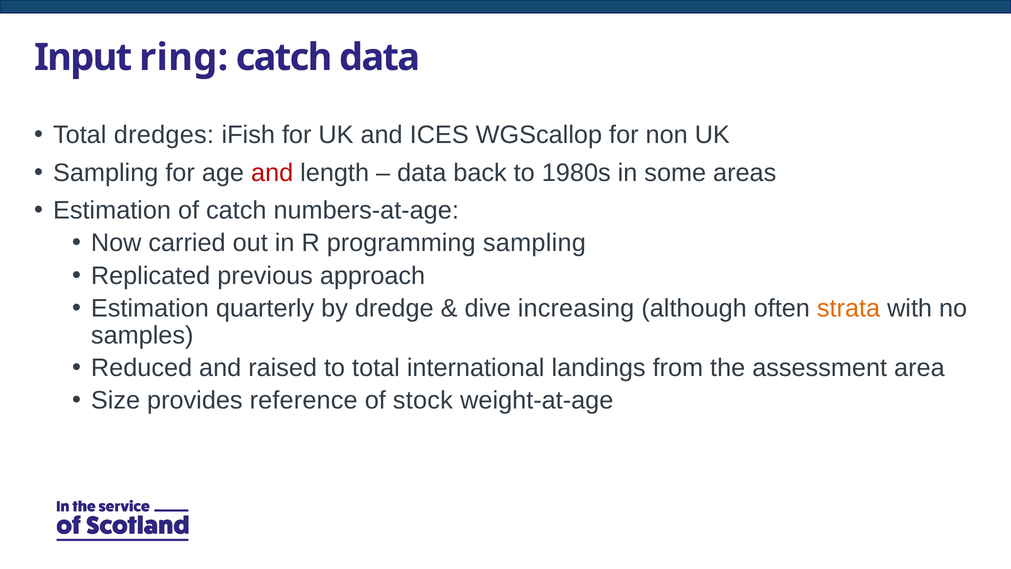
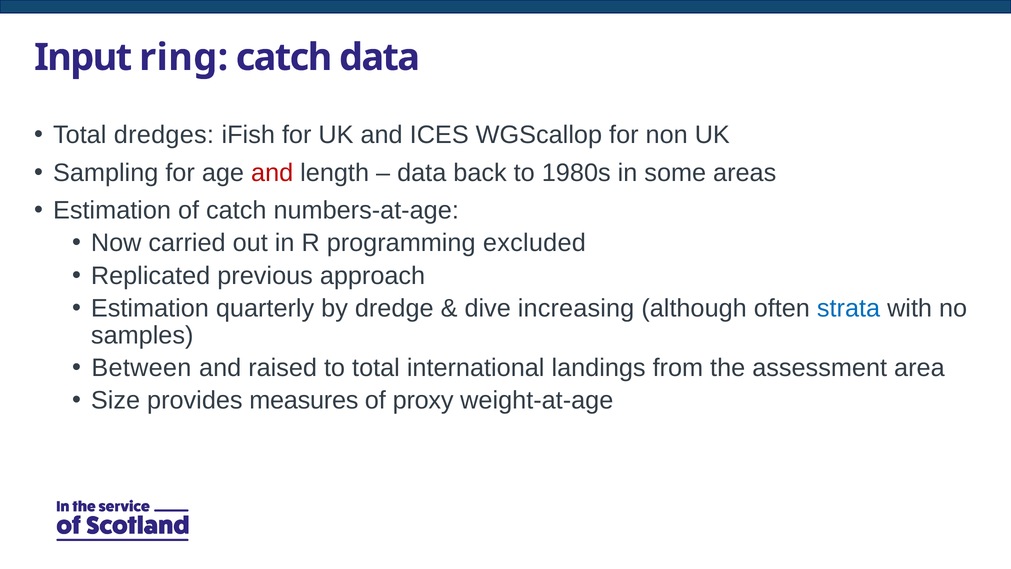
programming sampling: sampling -> excluded
strata colour: orange -> blue
Reduced: Reduced -> Between
reference: reference -> measures
stock: stock -> proxy
